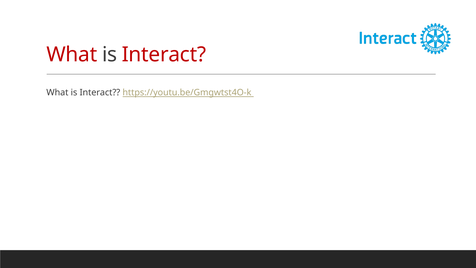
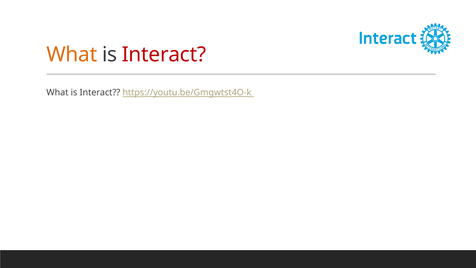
What at (72, 55) colour: red -> orange
